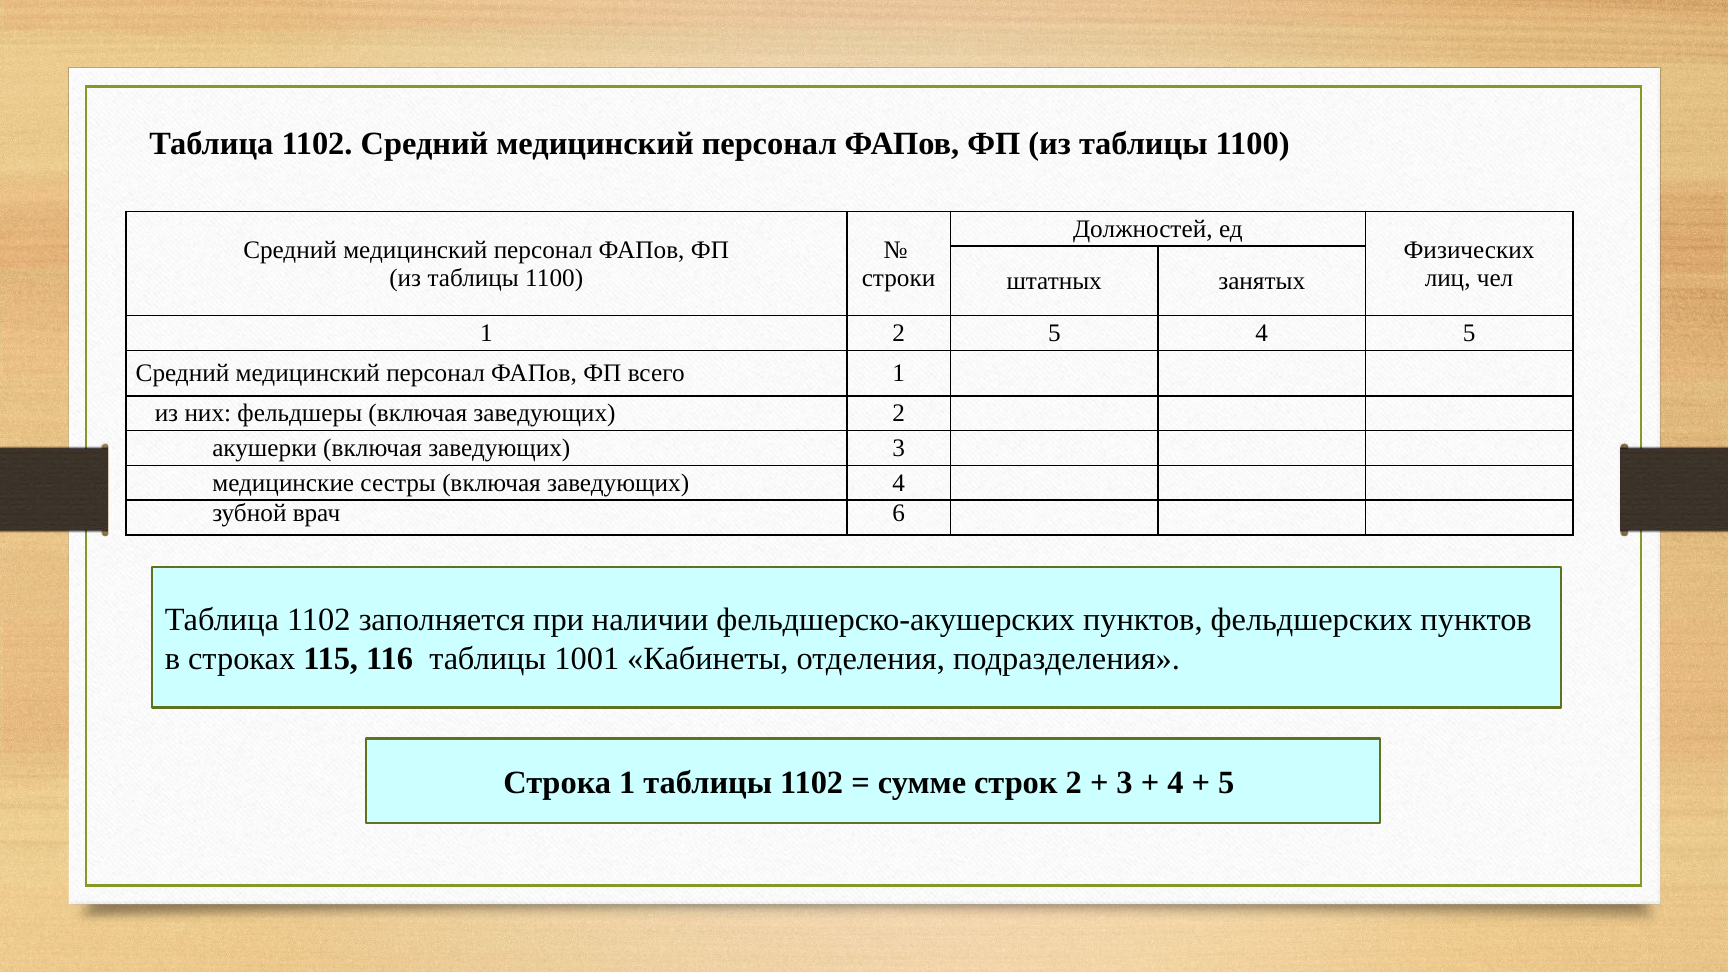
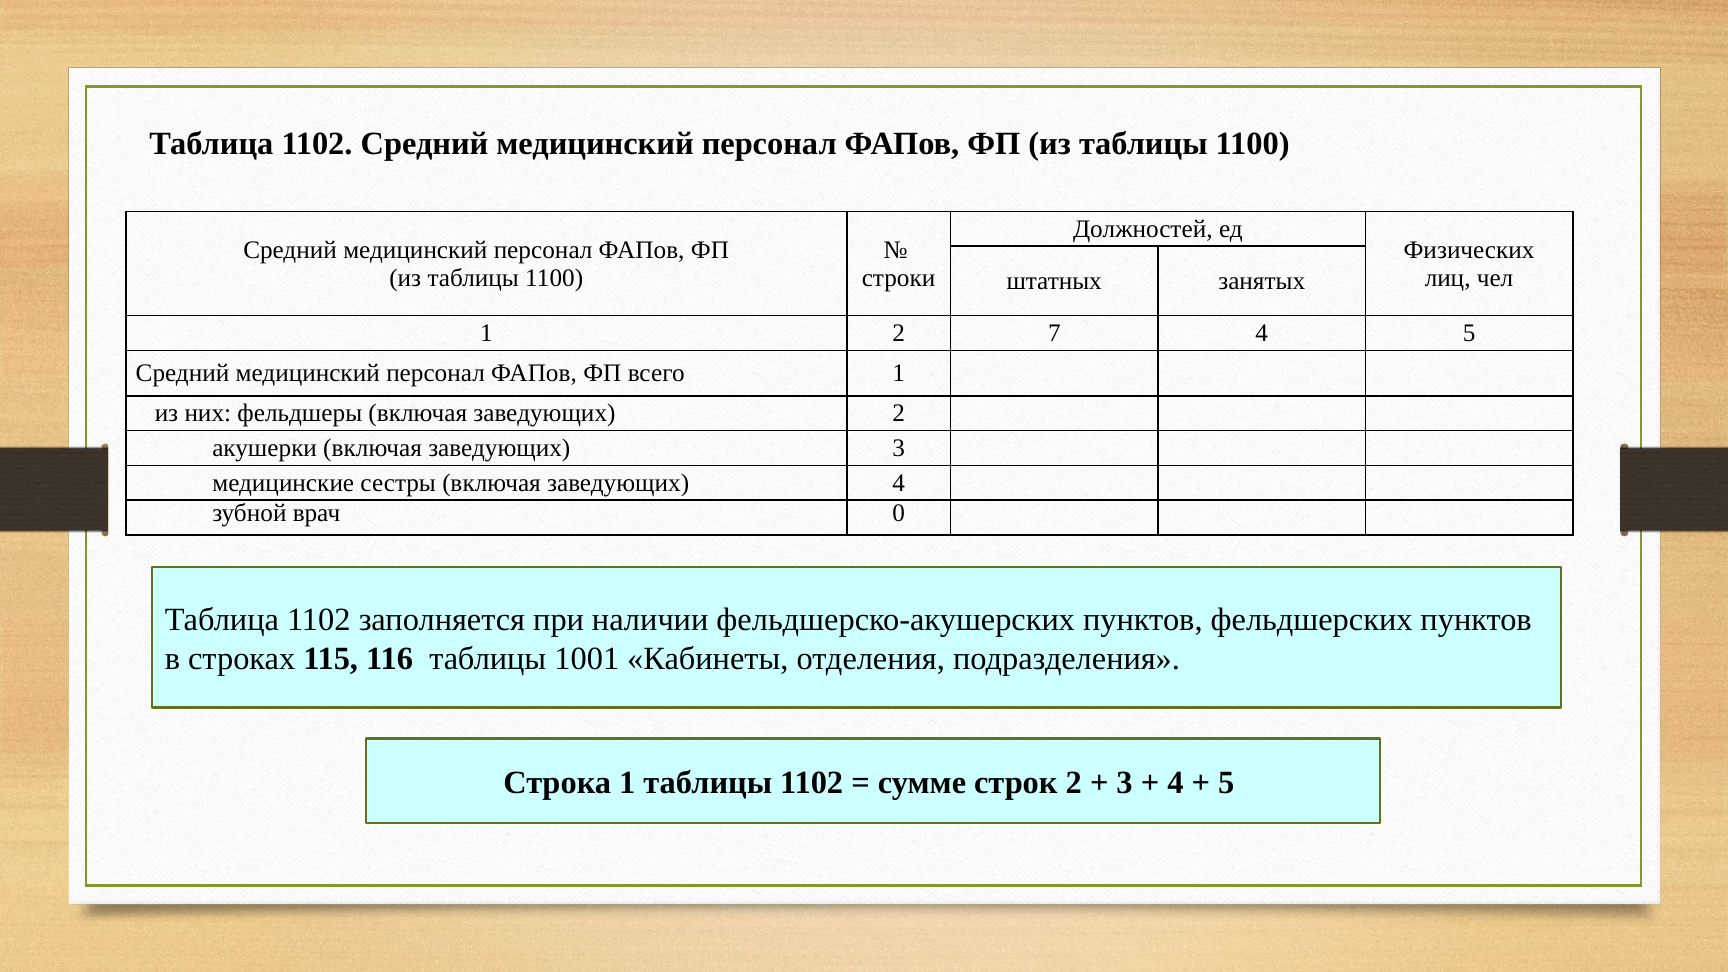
2 5: 5 -> 7
6: 6 -> 0
